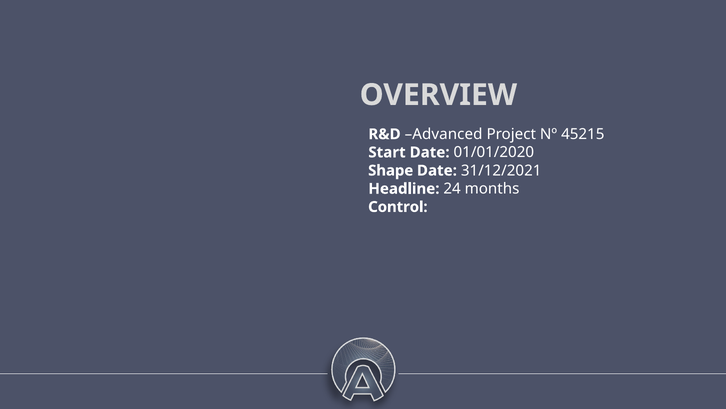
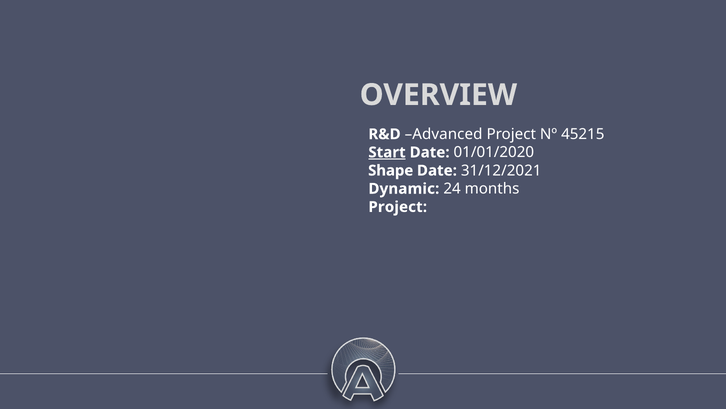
Start underline: none -> present
Headline: Headline -> Dynamic
Control at (398, 207): Control -> Project
